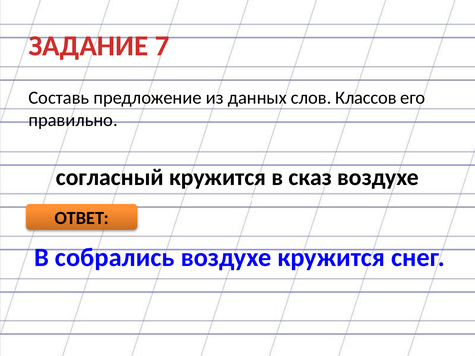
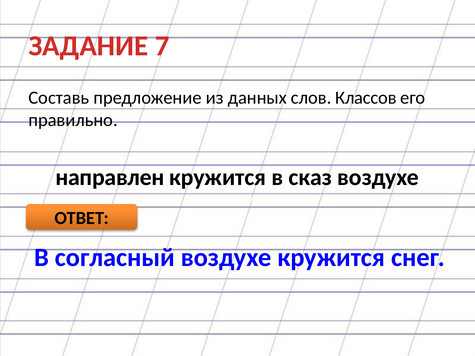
согласный: согласный -> направлен
собрались: собрались -> согласный
